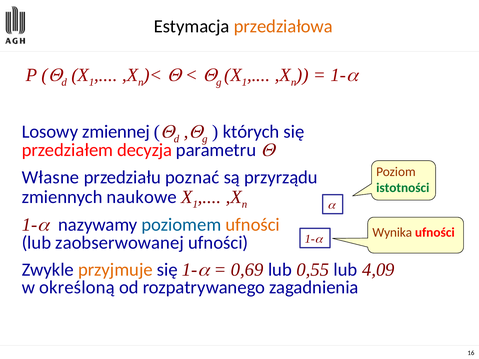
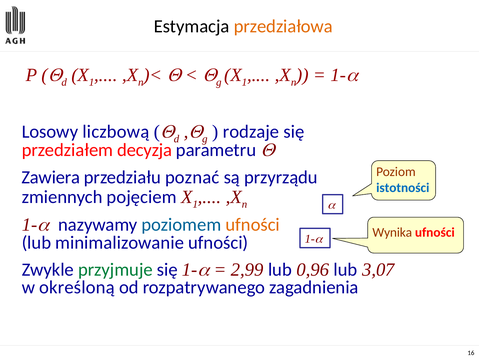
zmiennej: zmiennej -> liczbową
których: których -> rodzaje
Własne: Własne -> Zawiera
istotności colour: green -> blue
naukowe: naukowe -> pojęciem
zaobserwowanej: zaobserwowanej -> minimalizowanie
przyjmuje colour: orange -> green
0,69: 0,69 -> 2,99
0,55: 0,55 -> 0,96
4,09: 4,09 -> 3,07
